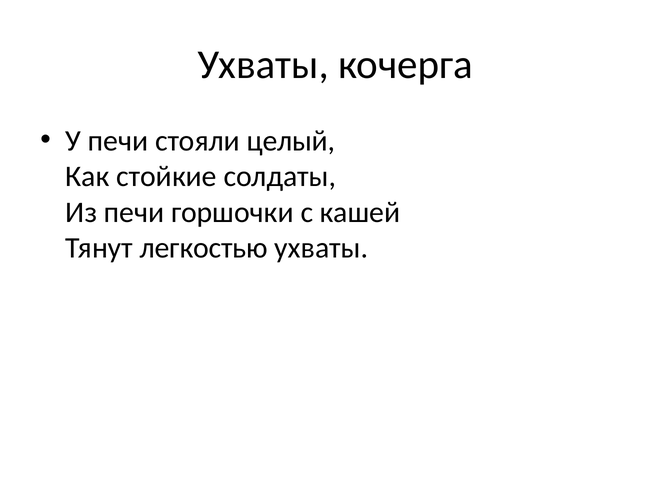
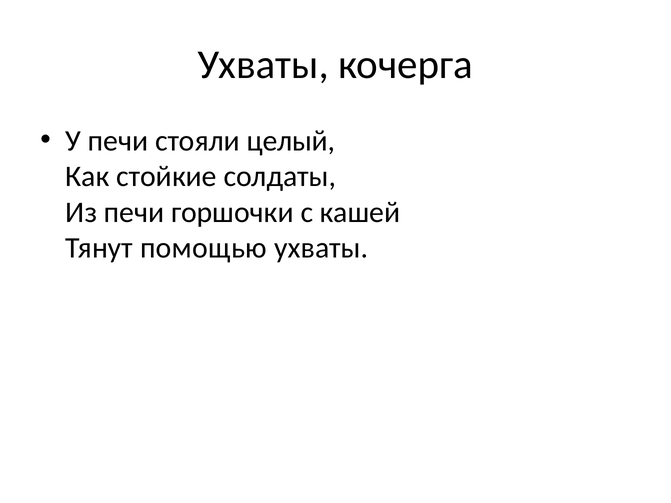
легкостью: легкостью -> помощью
